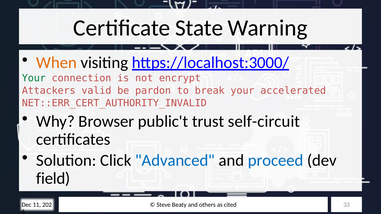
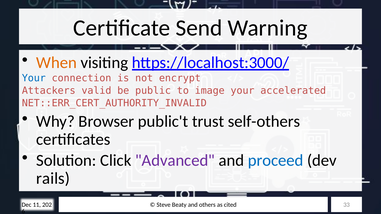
State: State -> Send
Your at (34, 78) colour: green -> blue
pardon: pardon -> public
break: break -> image
self-circuit: self-circuit -> self-others
Advanced colour: blue -> purple
field: field -> rails
